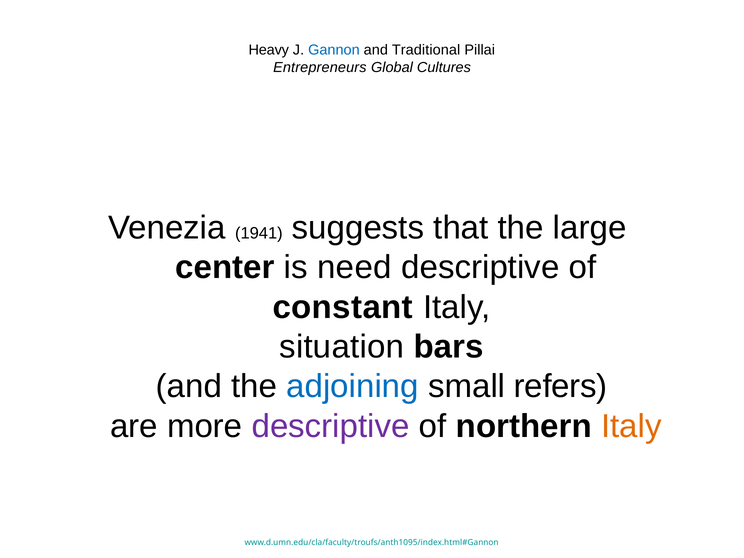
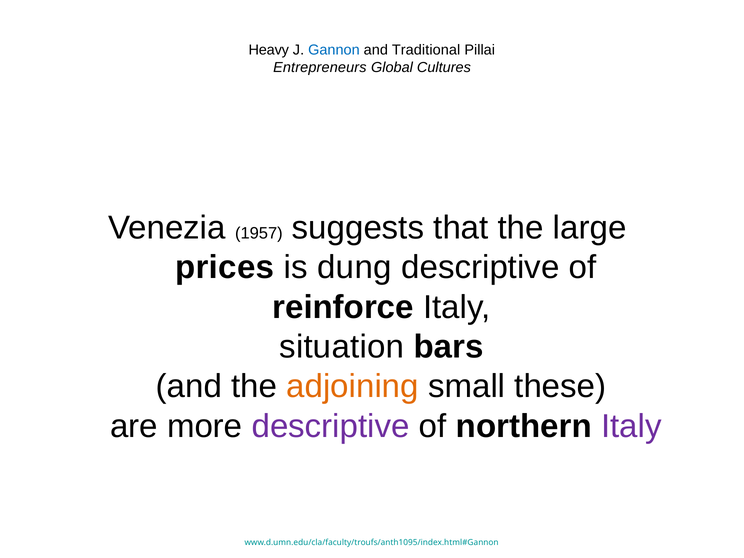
1941: 1941 -> 1957
center: center -> prices
need: need -> dung
constant: constant -> reinforce
adjoining colour: blue -> orange
refers: refers -> these
Italy at (631, 426) colour: orange -> purple
